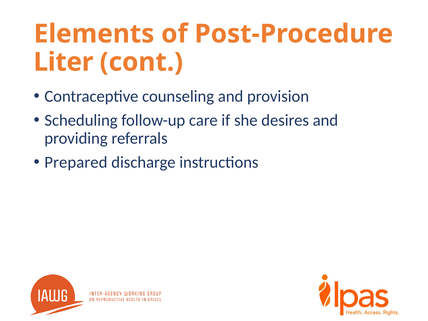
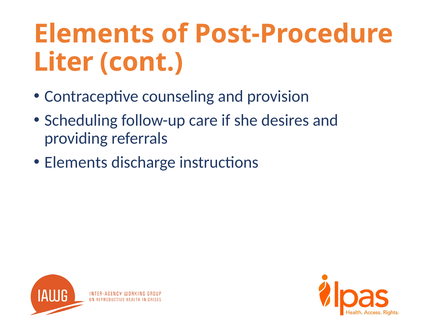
Prepared at (76, 162): Prepared -> Elements
